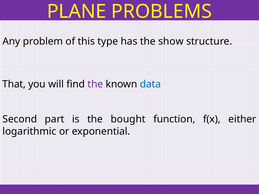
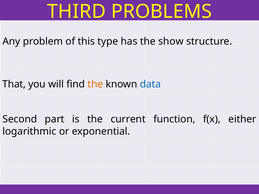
PLANE: PLANE -> THIRD
the at (95, 84) colour: purple -> orange
bought: bought -> current
